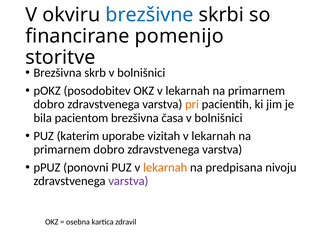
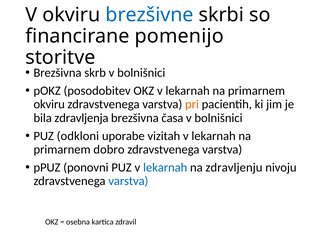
dobro at (49, 104): dobro -> okviru
pacientom: pacientom -> zdravljenja
katerim: katerim -> odkloni
lekarnah at (165, 168) colour: orange -> blue
predpisana: predpisana -> zdravljenju
varstva at (128, 181) colour: purple -> blue
